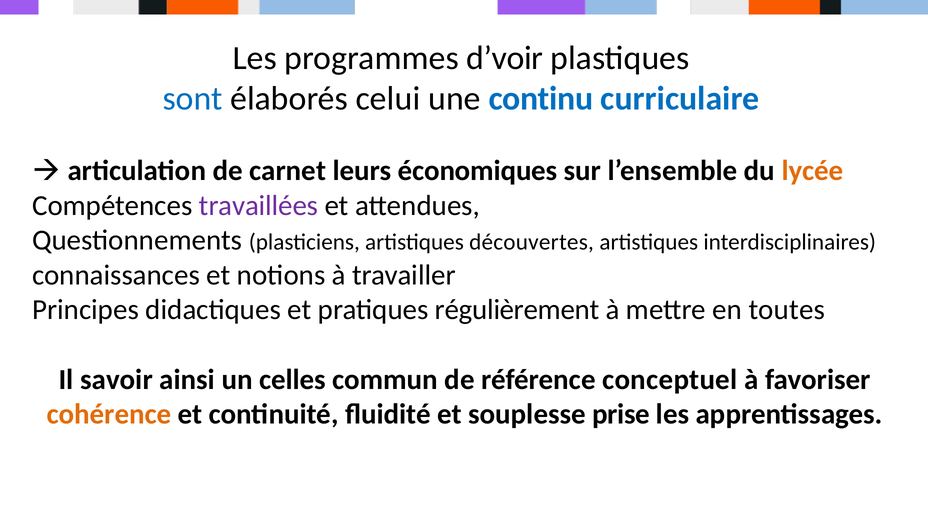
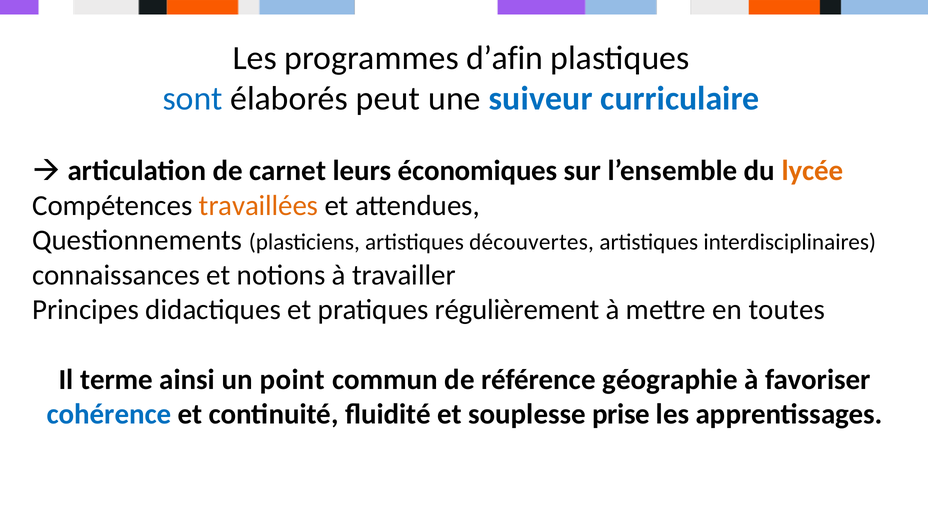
d’voir: d’voir -> d’afin
celui: celui -> peut
continu: continu -> suiveur
travaillées colour: purple -> orange
savoir: savoir -> terme
celles: celles -> point
conceptuel: conceptuel -> géographie
cohérence colour: orange -> blue
